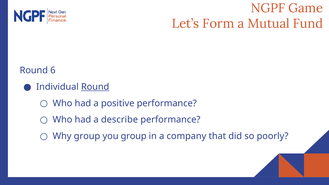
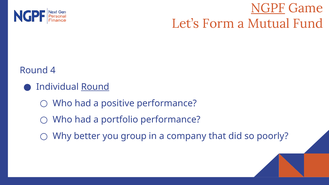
NGPF underline: none -> present
6: 6 -> 4
describe: describe -> portfolio
Why group: group -> better
